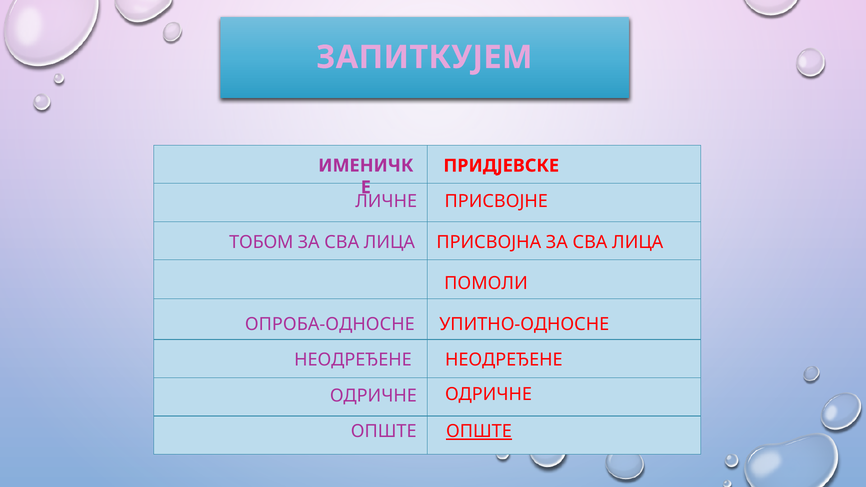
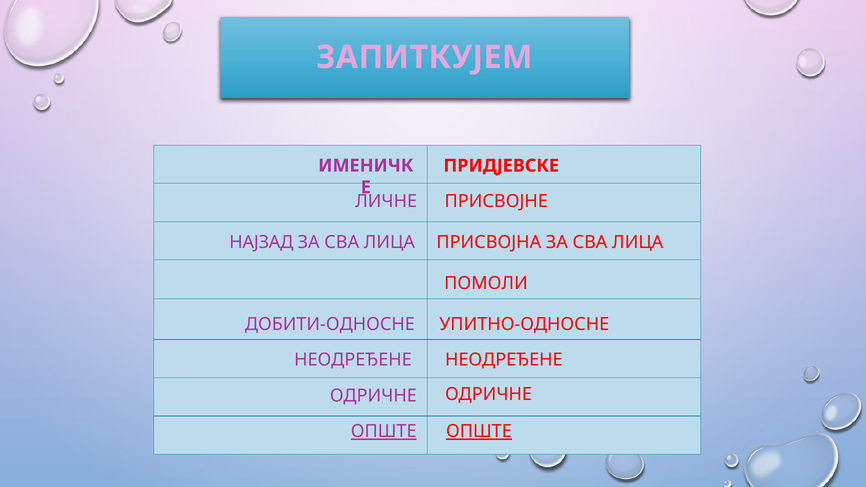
ТОБОМ: ТОБОМ -> НАЈЗАД
ОПРОБА-ОДНОСНЕ: ОПРОБА-ОДНОСНЕ -> ДОБИТИ-ОДНОСНЕ
ОПШТЕ at (384, 432) underline: none -> present
